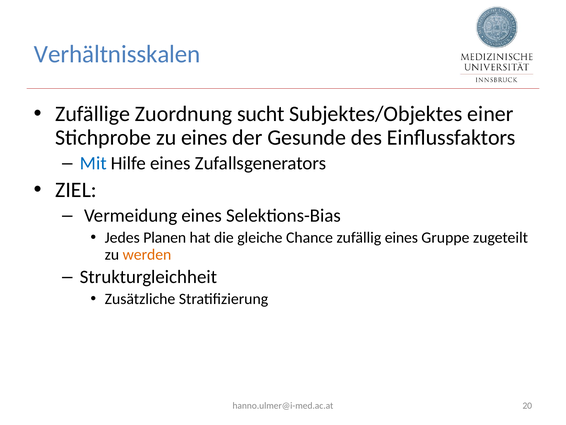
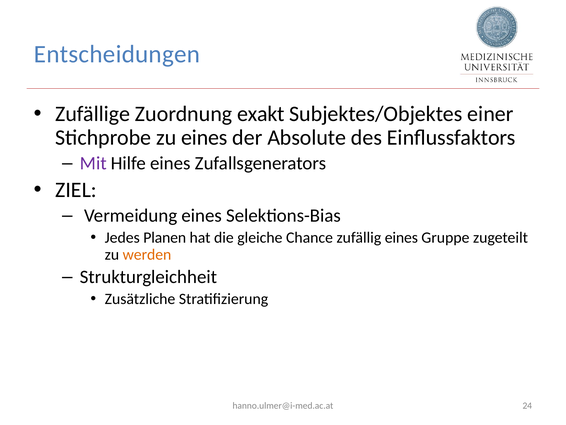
Verhältnisskalen: Verhältnisskalen -> Entscheidungen
sucht: sucht -> exakt
Gesunde: Gesunde -> Absolute
Mit colour: blue -> purple
20: 20 -> 24
